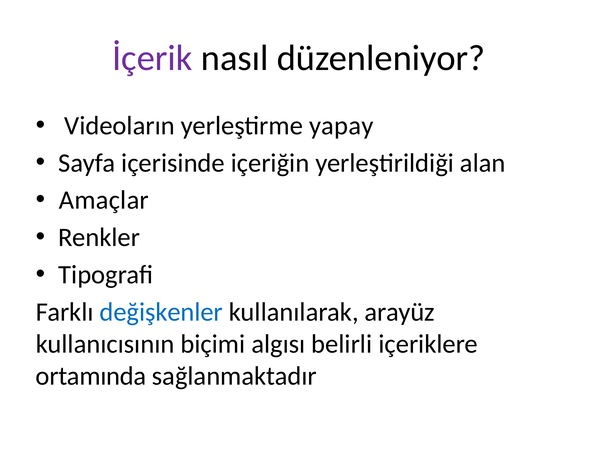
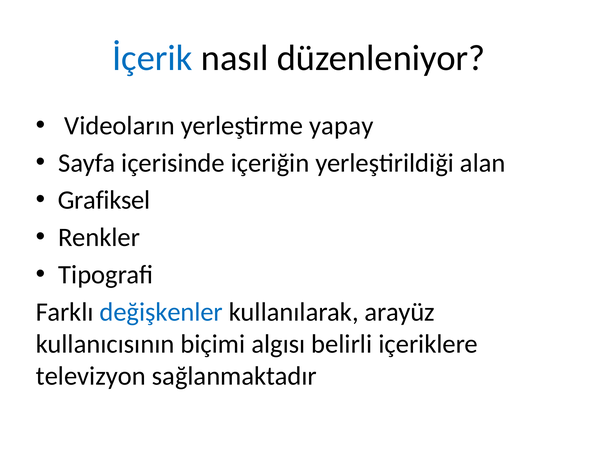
İçerik colour: purple -> blue
Amaçlar: Amaçlar -> Grafiksel
ortamında: ortamında -> televizyon
